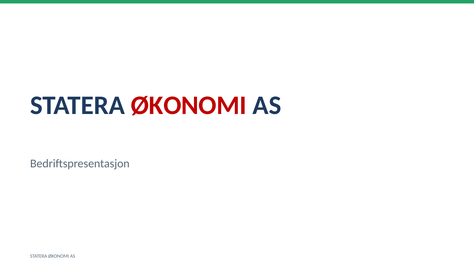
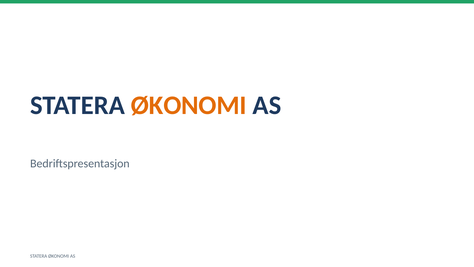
ØKONOMI at (189, 105) colour: red -> orange
